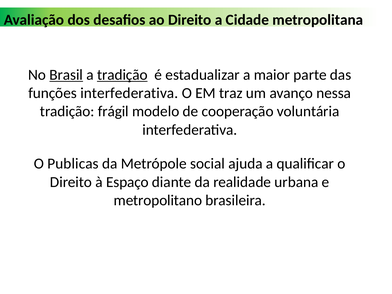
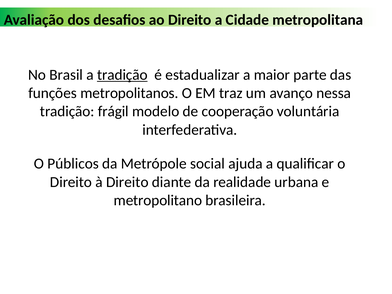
Brasil underline: present -> none
funções interfederativa: interfederativa -> metropolitanos
Publicas: Publicas -> Públicos
à Espaço: Espaço -> Direito
